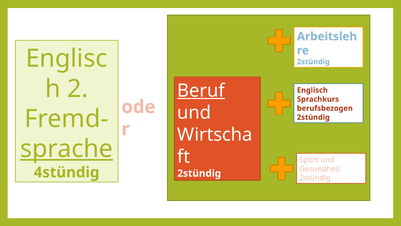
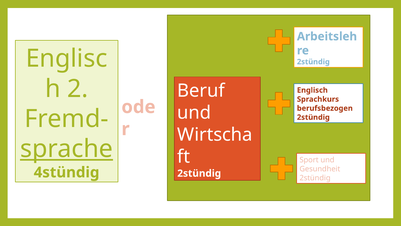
Beruf underline: present -> none
